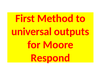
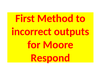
universal: universal -> incorrect
